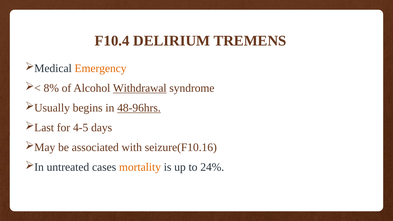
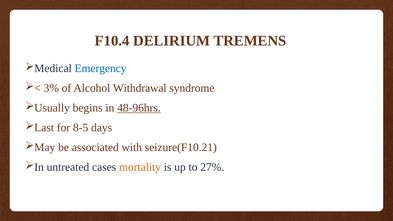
Emergency colour: orange -> blue
8%: 8% -> 3%
Withdrawal underline: present -> none
4-5: 4-5 -> 8-5
seizure(F10.16: seizure(F10.16 -> seizure(F10.21
24%: 24% -> 27%
